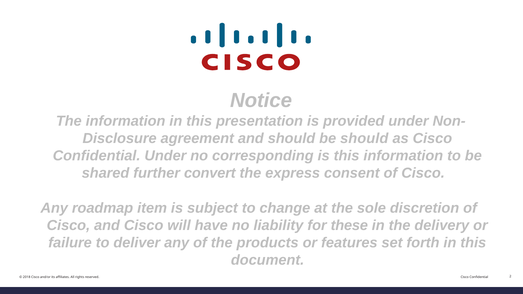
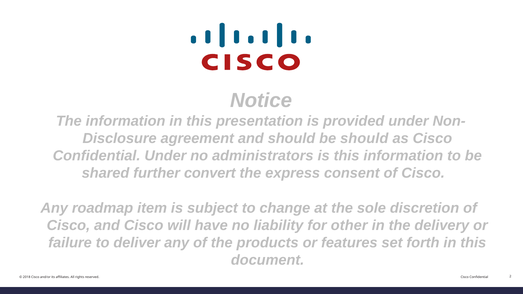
corresponding: corresponding -> administrators
these: these -> other
